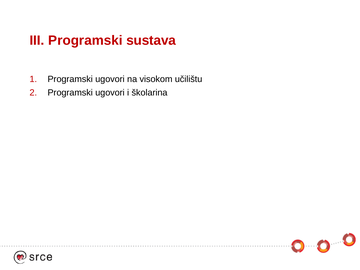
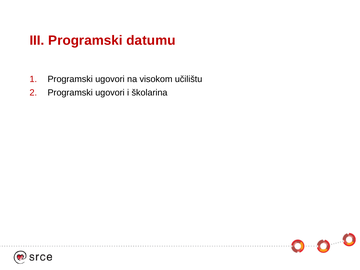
sustava: sustava -> datumu
